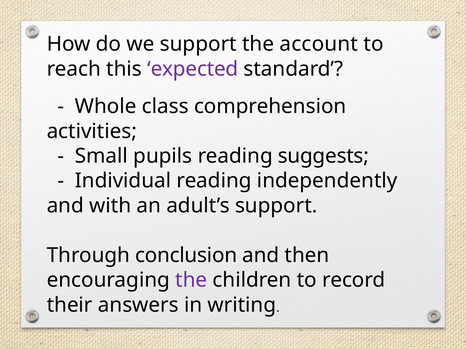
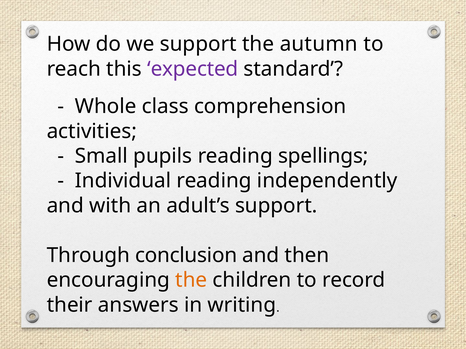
account: account -> autumn
suggests: suggests -> spellings
the at (191, 281) colour: purple -> orange
